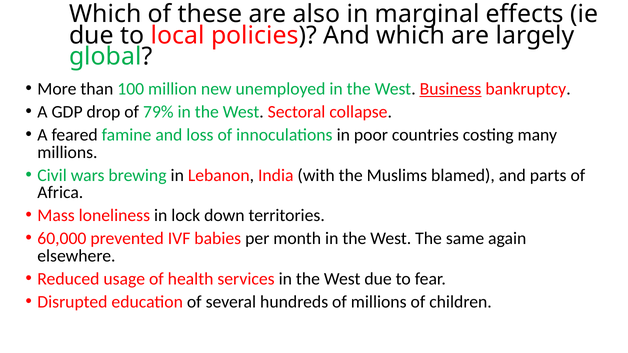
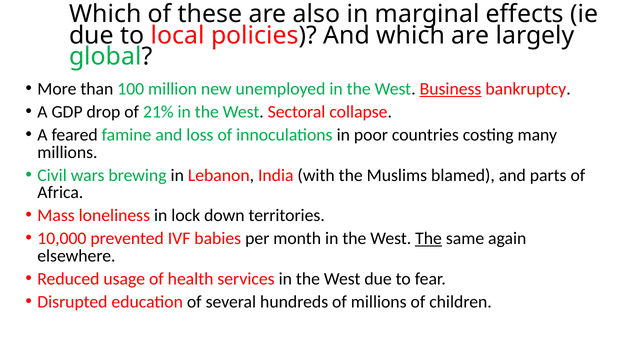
79%: 79% -> 21%
60,000: 60,000 -> 10,000
The at (429, 239) underline: none -> present
